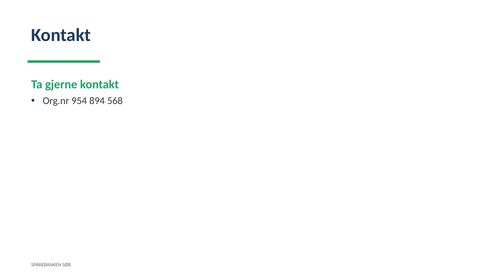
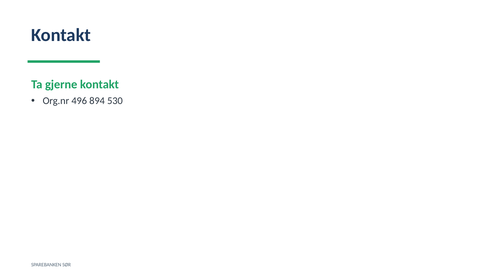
954: 954 -> 496
568: 568 -> 530
